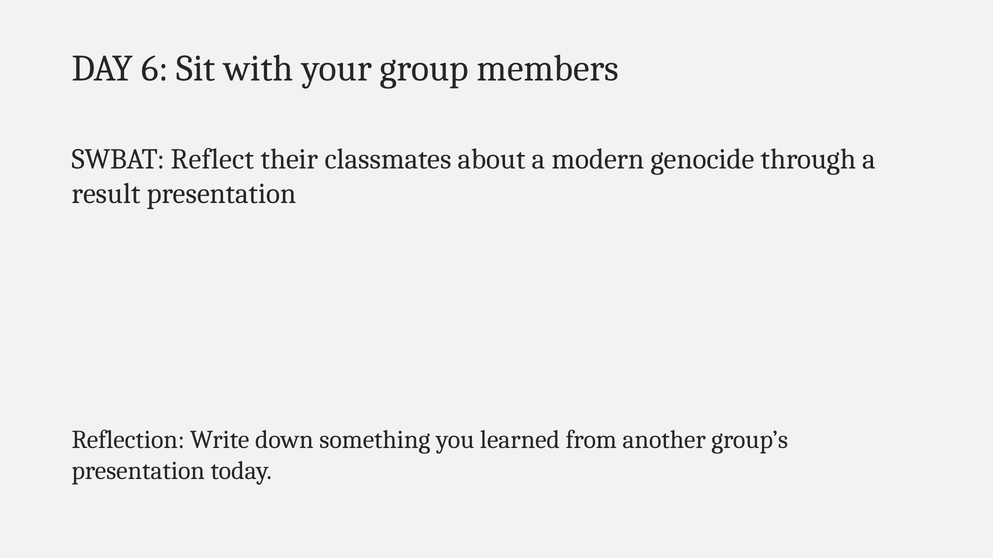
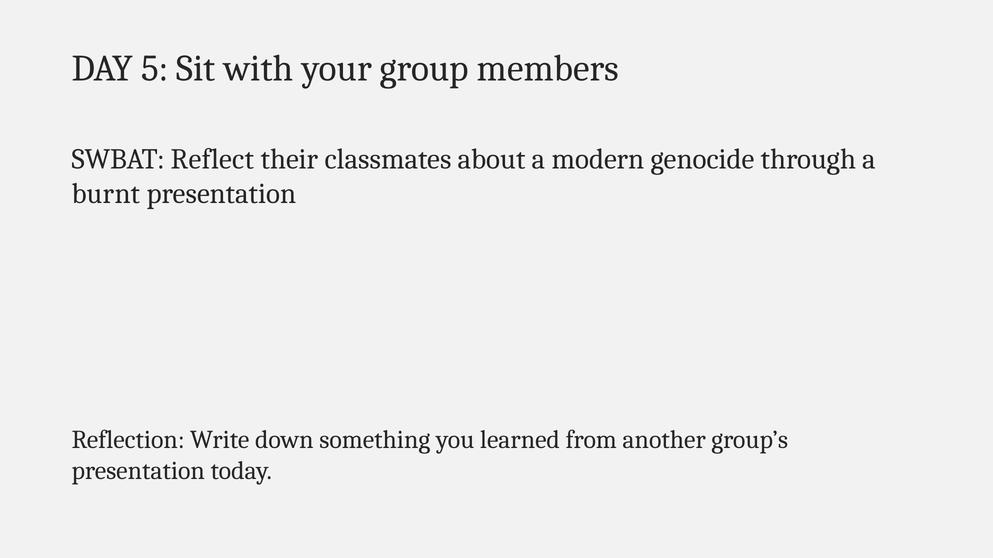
6: 6 -> 5
result: result -> burnt
